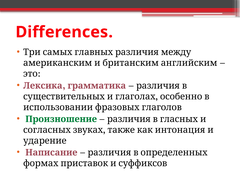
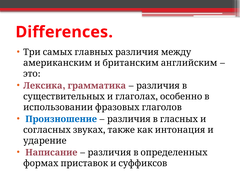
Произношение colour: green -> blue
